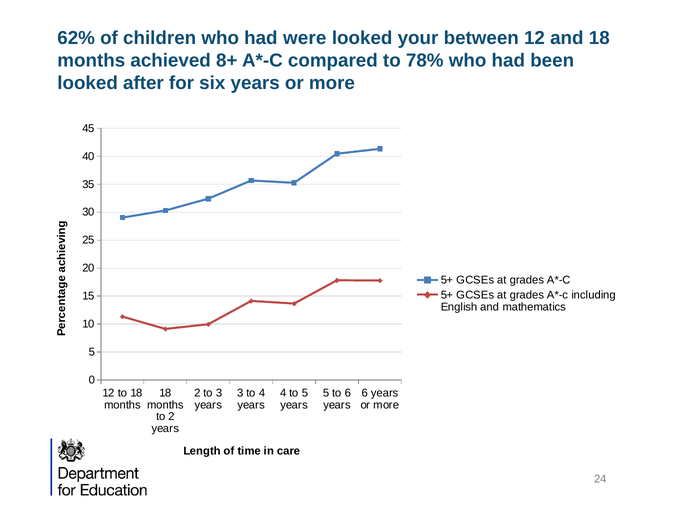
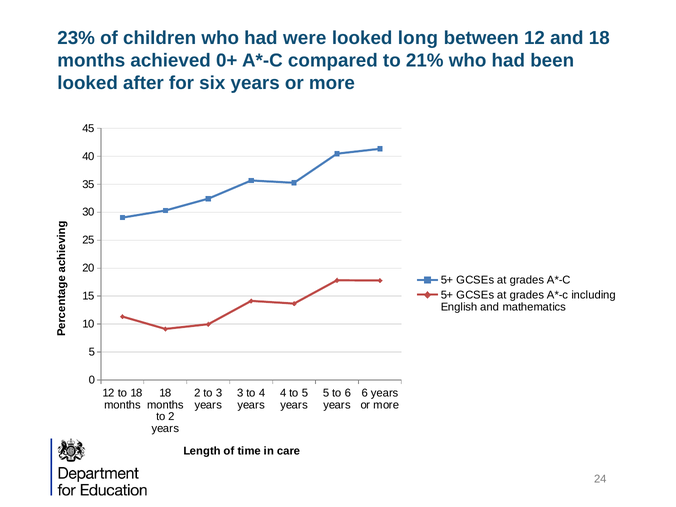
62%: 62% -> 23%
your: your -> long
8+: 8+ -> 0+
78%: 78% -> 21%
